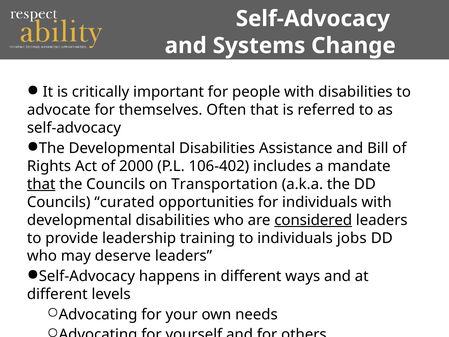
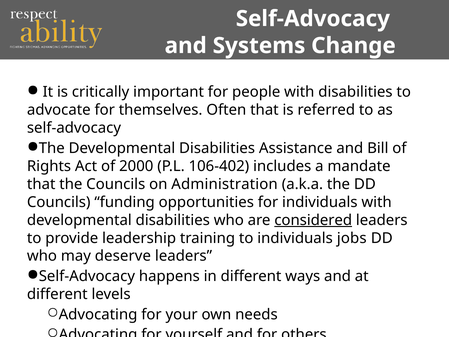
that at (41, 184) underline: present -> none
Transportation: Transportation -> Administration
curated: curated -> funding
